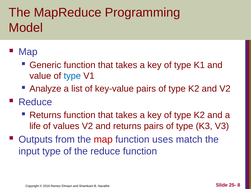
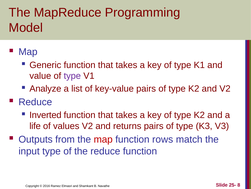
type at (72, 76) colour: blue -> purple
Returns at (45, 115): Returns -> Inverted
uses: uses -> rows
